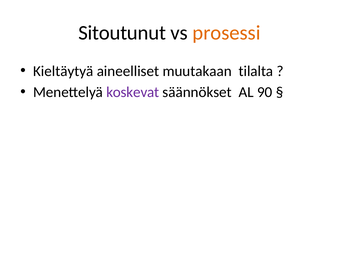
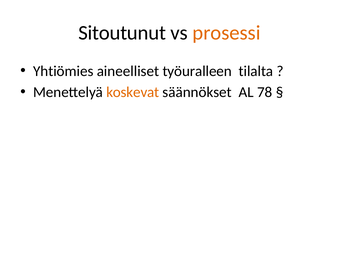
Kieltäytyä: Kieltäytyä -> Yhtiömies
muutakaan: muutakaan -> työuralleen
koskevat colour: purple -> orange
90: 90 -> 78
